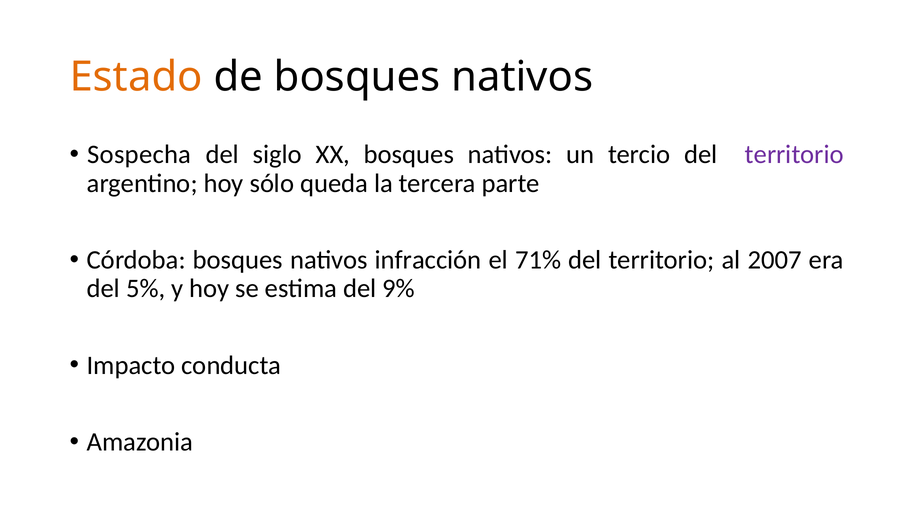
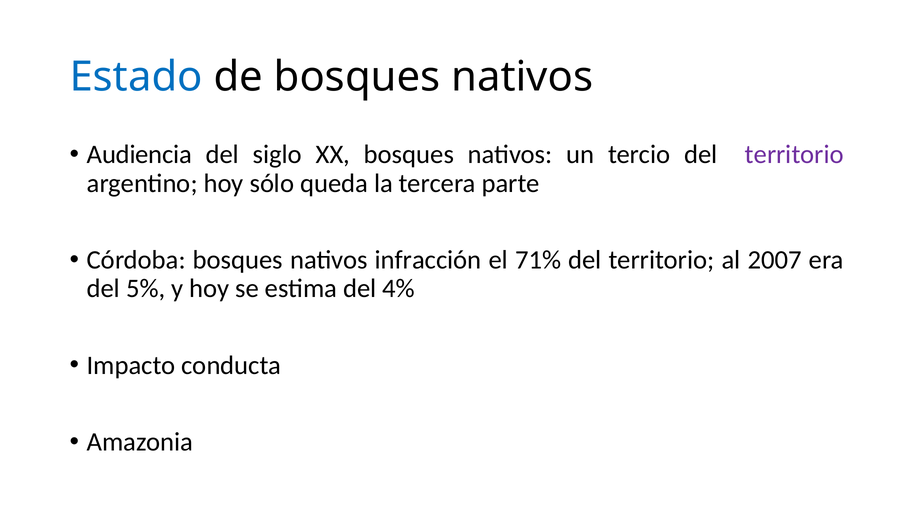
Estado colour: orange -> blue
Sospecha: Sospecha -> Audiencia
9%: 9% -> 4%
